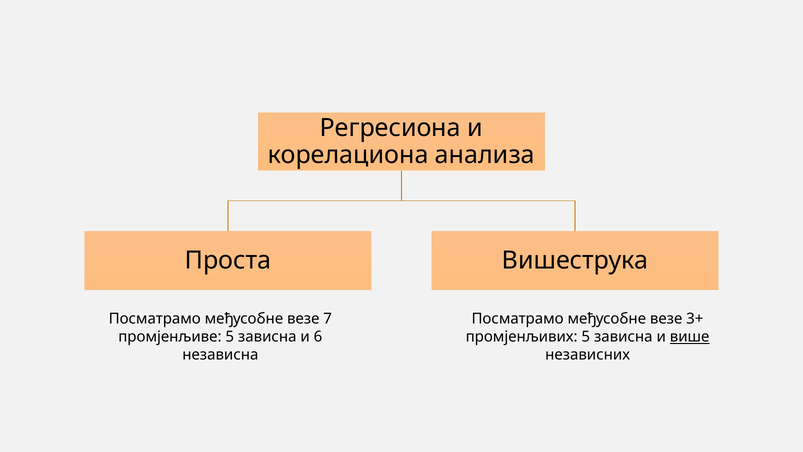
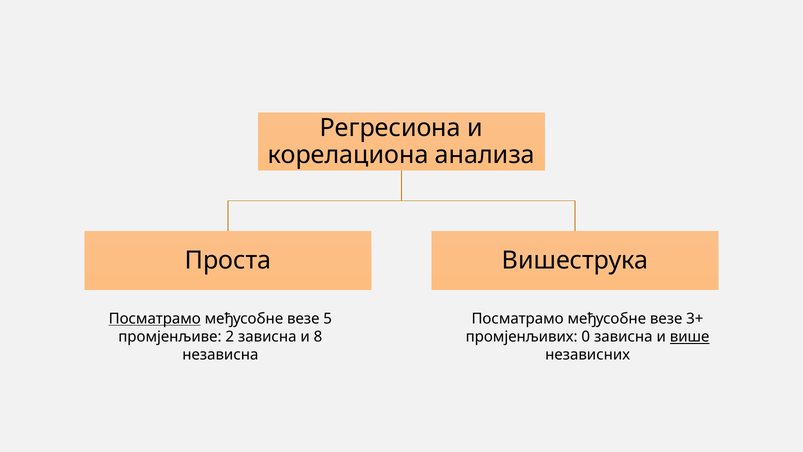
Посматрамо at (155, 319) underline: none -> present
7: 7 -> 5
промјенљиве 5: 5 -> 2
6: 6 -> 8
промјенљивих 5: 5 -> 0
